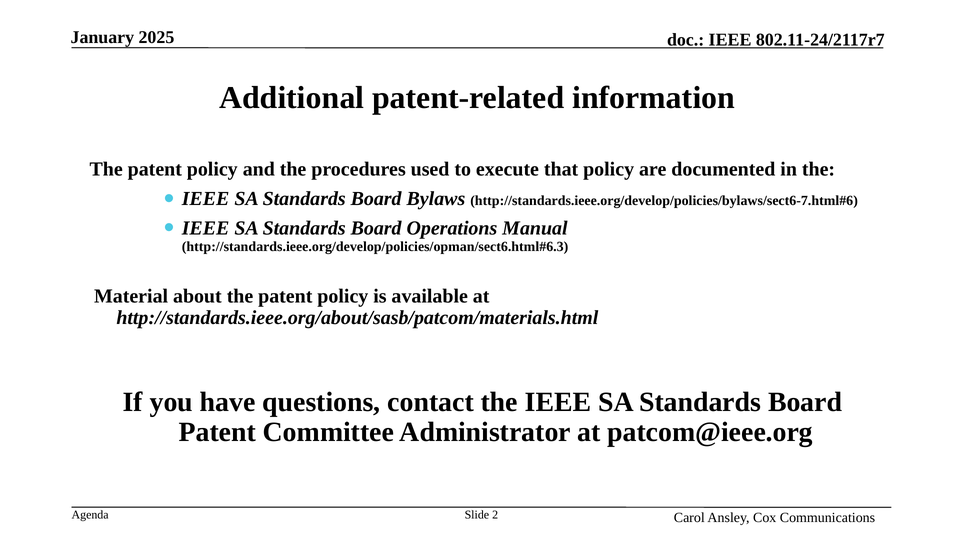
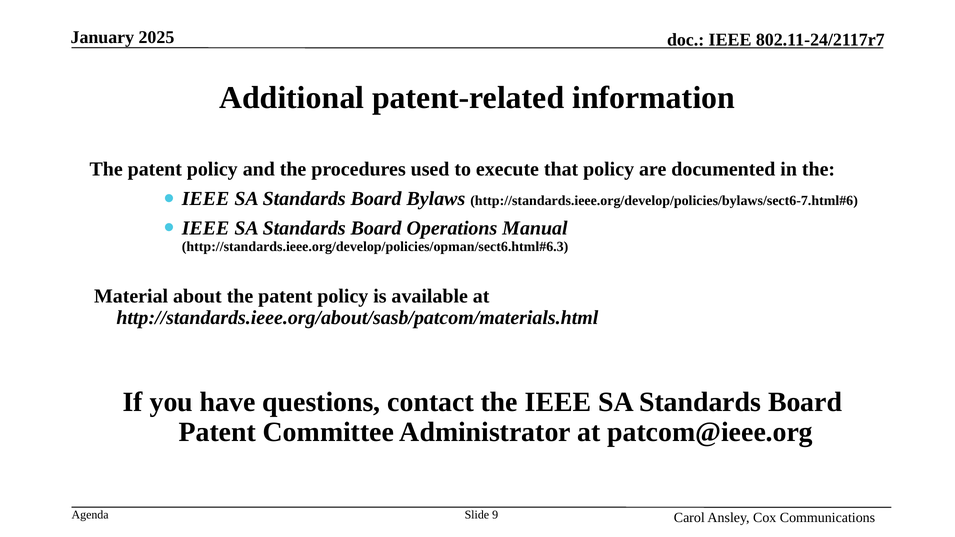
2: 2 -> 9
